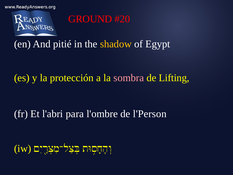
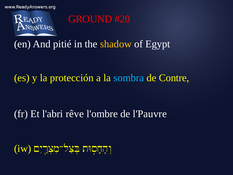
sombra colour: pink -> light blue
Lifting: Lifting -> Contre
para: para -> rêve
l'Person: l'Person -> l'Pauvre
